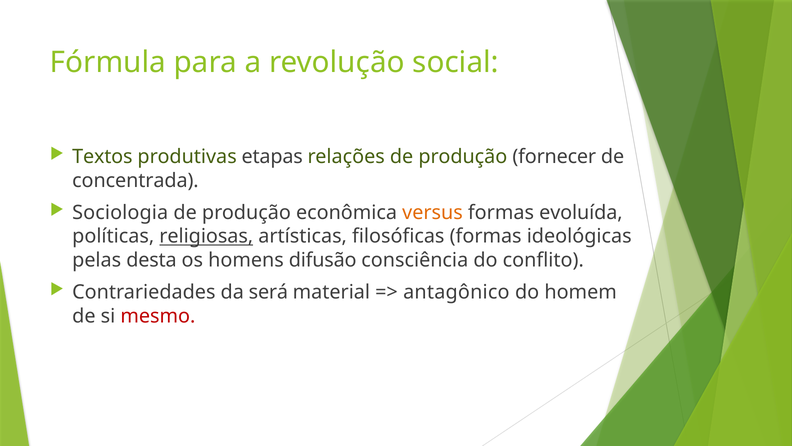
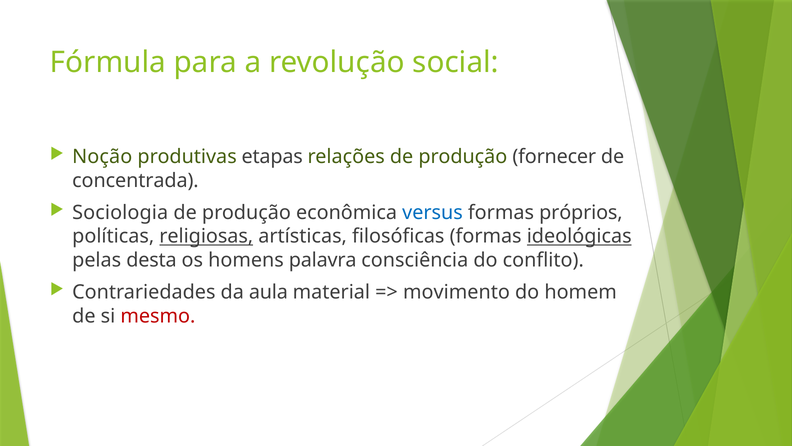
Textos: Textos -> Noção
versus colour: orange -> blue
evoluída: evoluída -> próprios
ideológicas underline: none -> present
difusão: difusão -> palavra
será: será -> aula
antagônico: antagônico -> movimento
